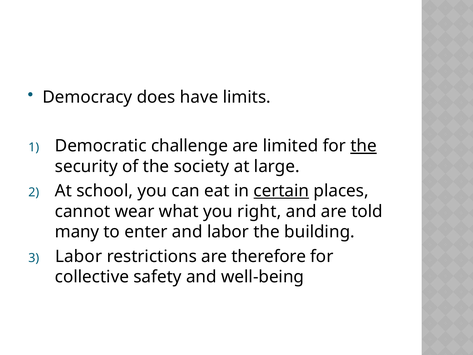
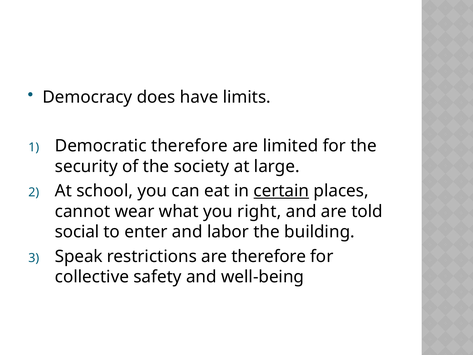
Democratic challenge: challenge -> therefore
the at (364, 146) underline: present -> none
many: many -> social
Labor at (79, 256): Labor -> Speak
